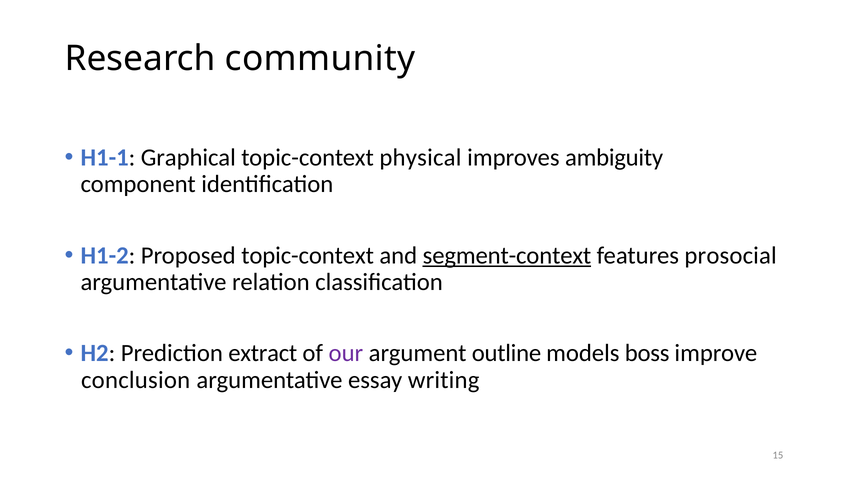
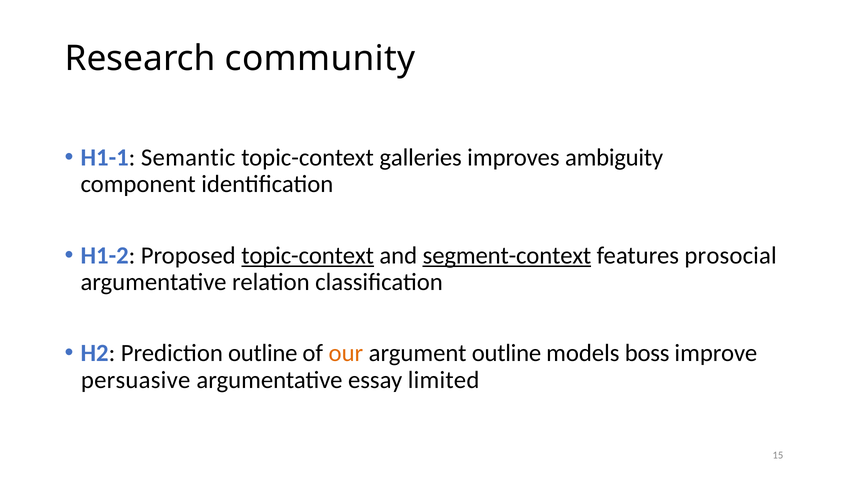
Graphical: Graphical -> Semantic
physical: physical -> galleries
topic-context at (308, 255) underline: none -> present
Prediction extract: extract -> outline
our colour: purple -> orange
conclusion: conclusion -> persuasive
writing: writing -> limited
